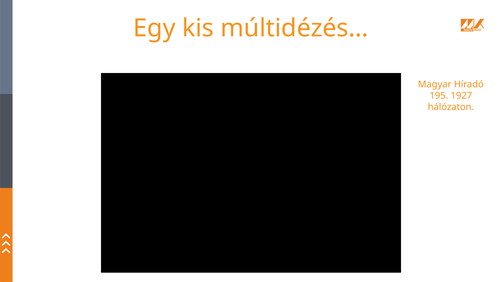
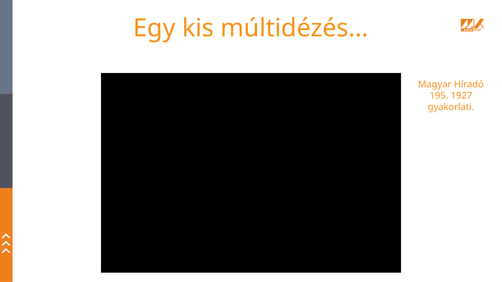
hálózaton: hálózaton -> gyakorlati
